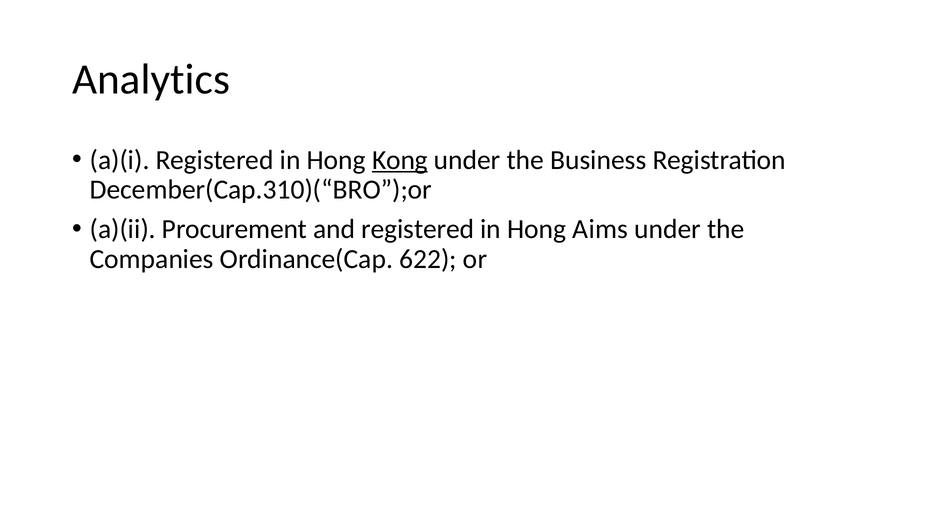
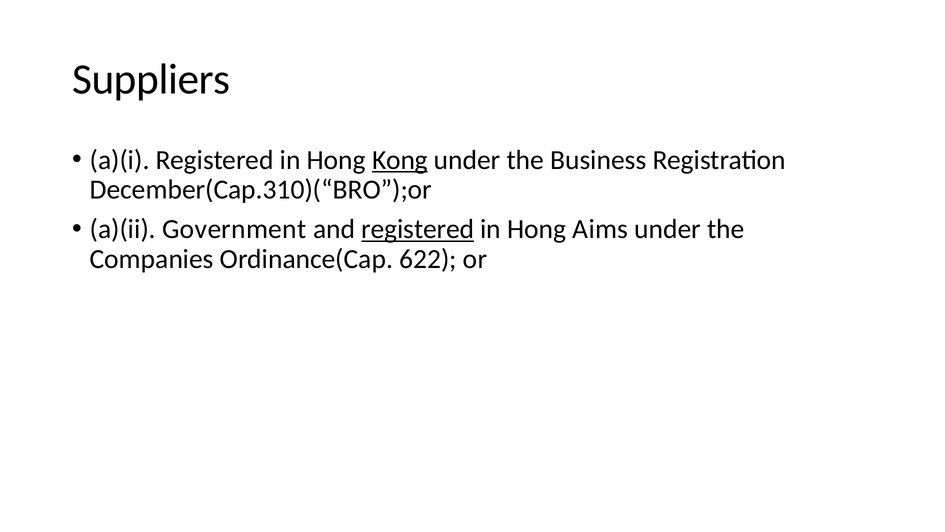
Analytics: Analytics -> Suppliers
Procurement: Procurement -> Government
registered at (418, 229) underline: none -> present
